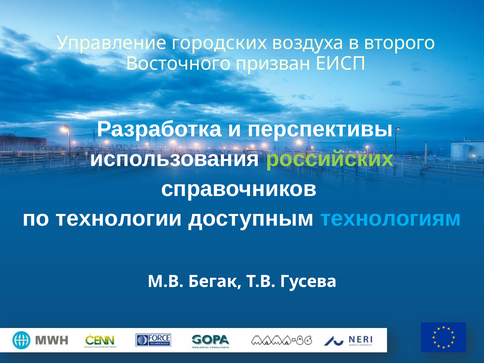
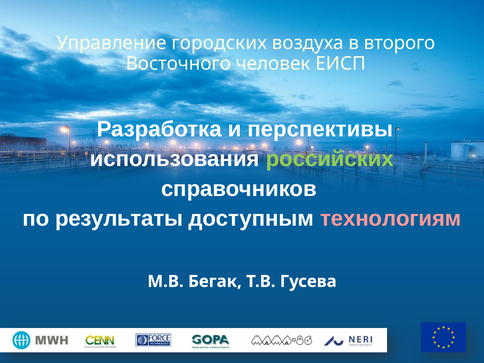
призван: призван -> человек
технологии: технологии -> результаты
технологиям colour: light blue -> pink
